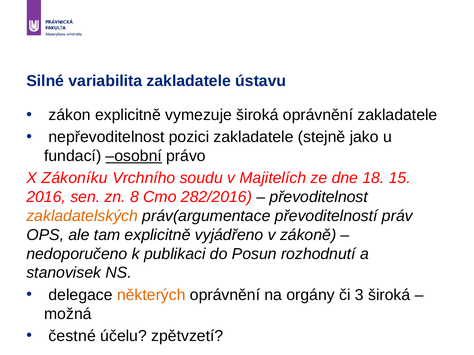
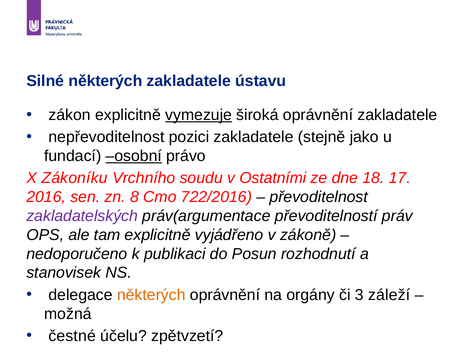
Silné variabilita: variabilita -> některých
vymezuje underline: none -> present
Majitelích: Majitelích -> Ostatními
15: 15 -> 17
282/2016: 282/2016 -> 722/2016
zakladatelských colour: orange -> purple
3 široká: široká -> záleží
